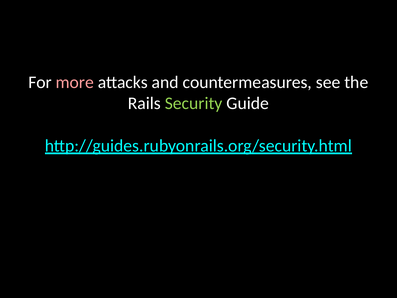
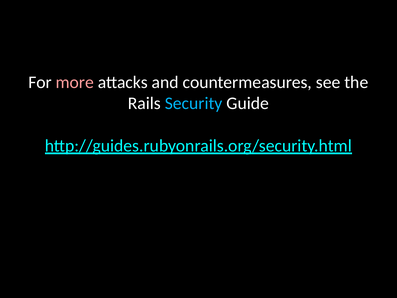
Security colour: light green -> light blue
